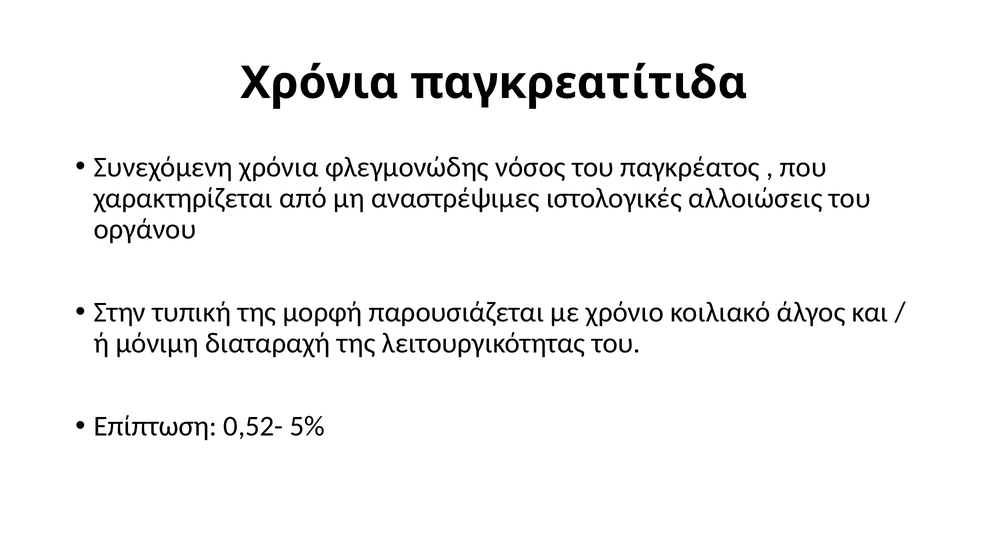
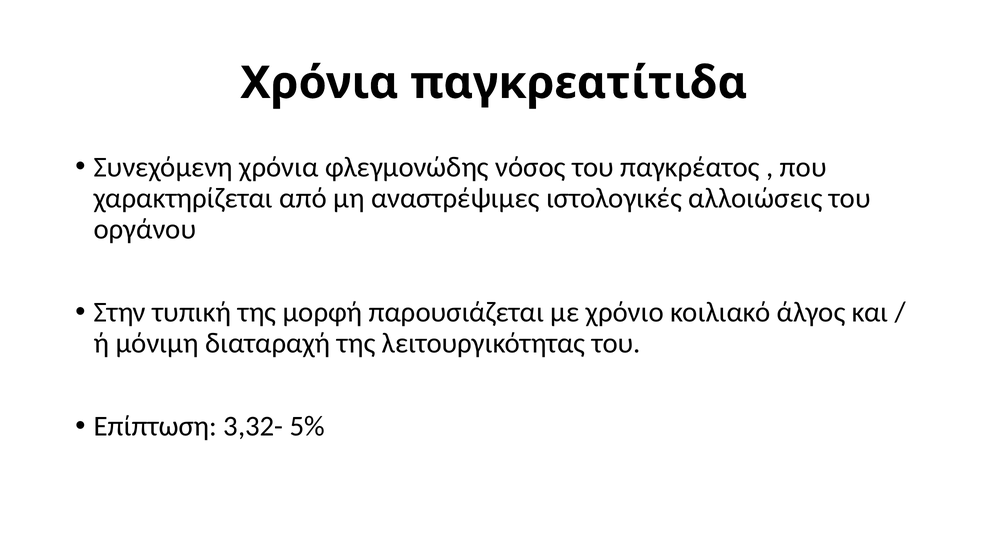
0,52-: 0,52- -> 3,32-
